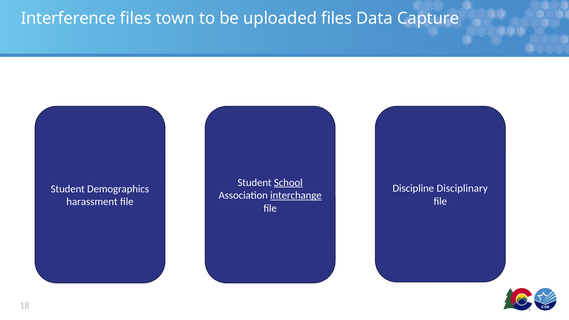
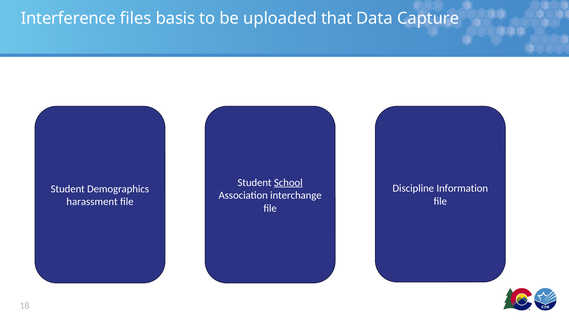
town: town -> basis
uploaded files: files -> that
Disciplinary: Disciplinary -> Information
interchange underline: present -> none
